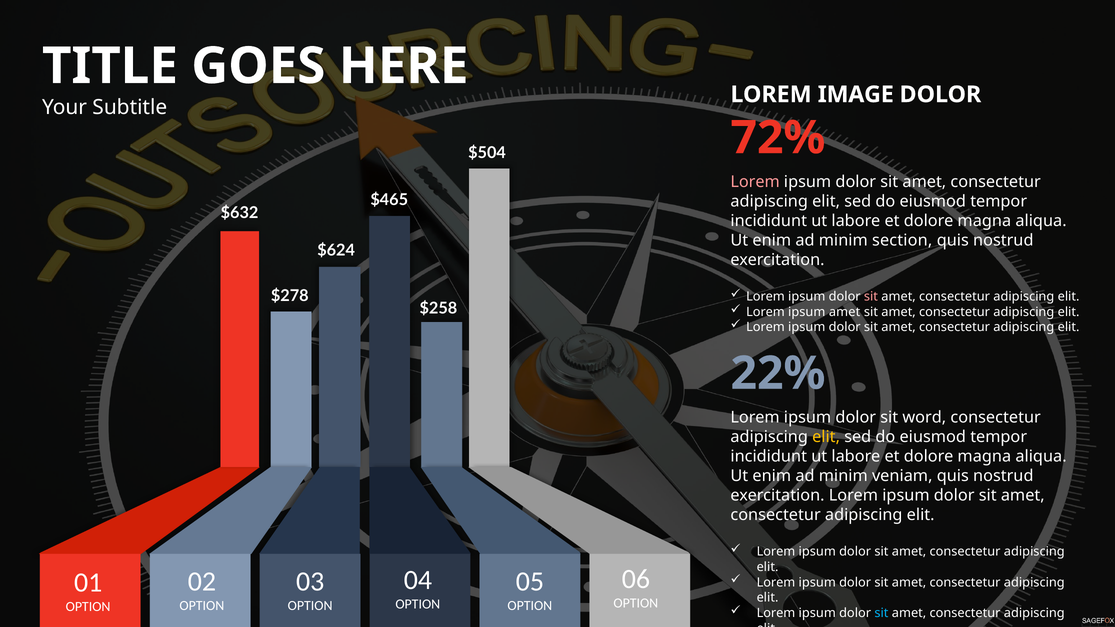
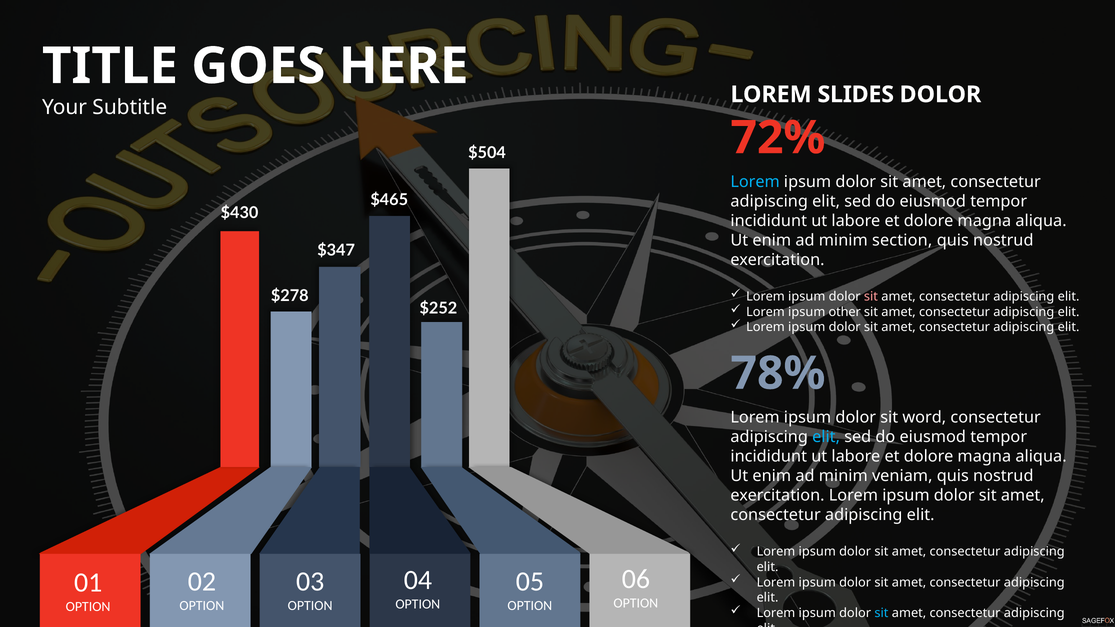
IMAGE: IMAGE -> SLIDES
Lorem at (755, 182) colour: pink -> light blue
$632: $632 -> $430
$624: $624 -> $347
$258: $258 -> $252
ipsum amet: amet -> other
22%: 22% -> 78%
elit at (826, 437) colour: yellow -> light blue
